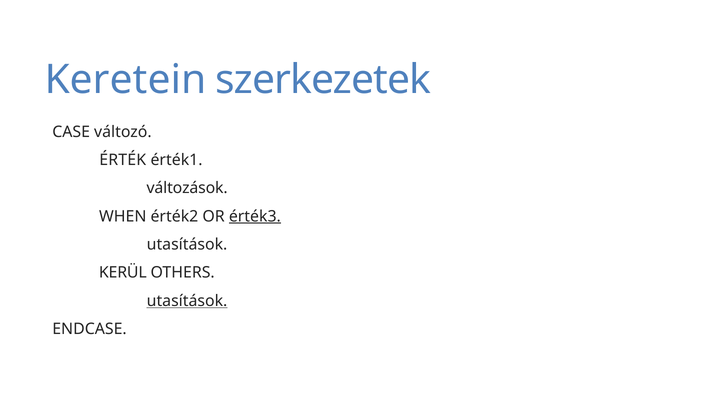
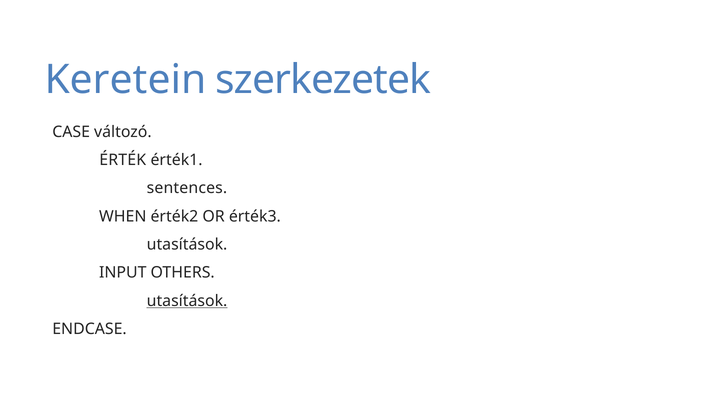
változások: változások -> sentences
érték3 underline: present -> none
KERÜL: KERÜL -> INPUT
